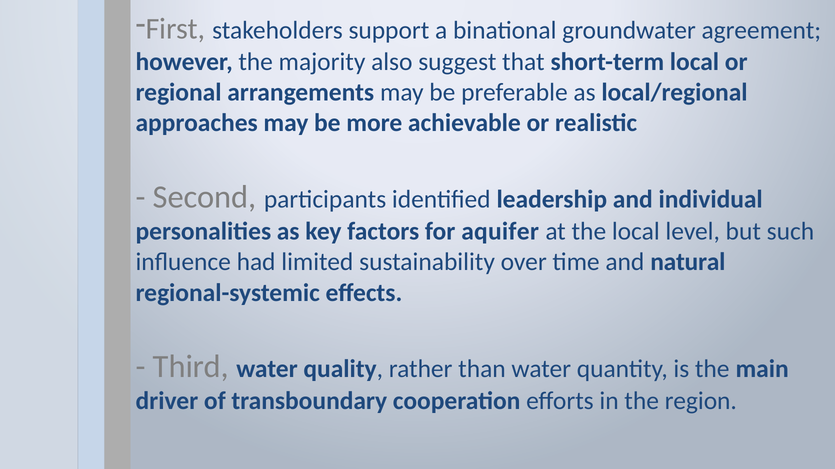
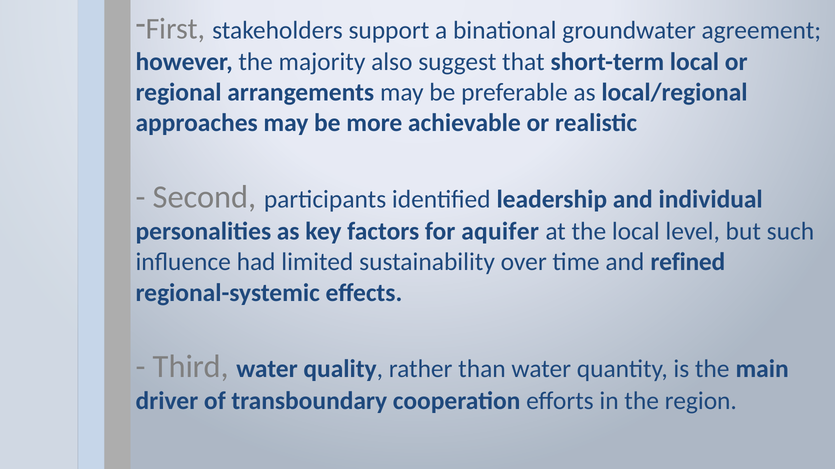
natural: natural -> refined
